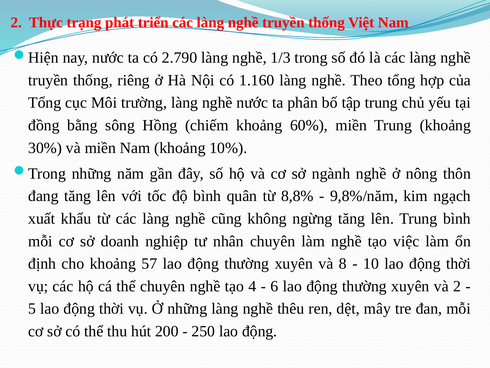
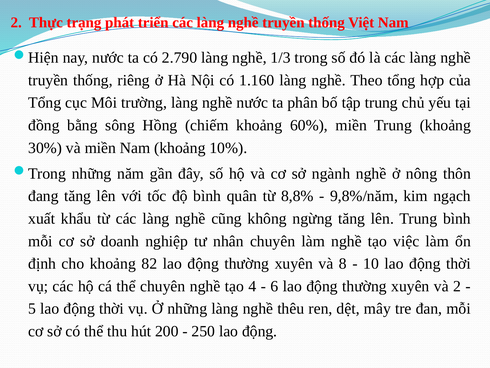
57: 57 -> 82
